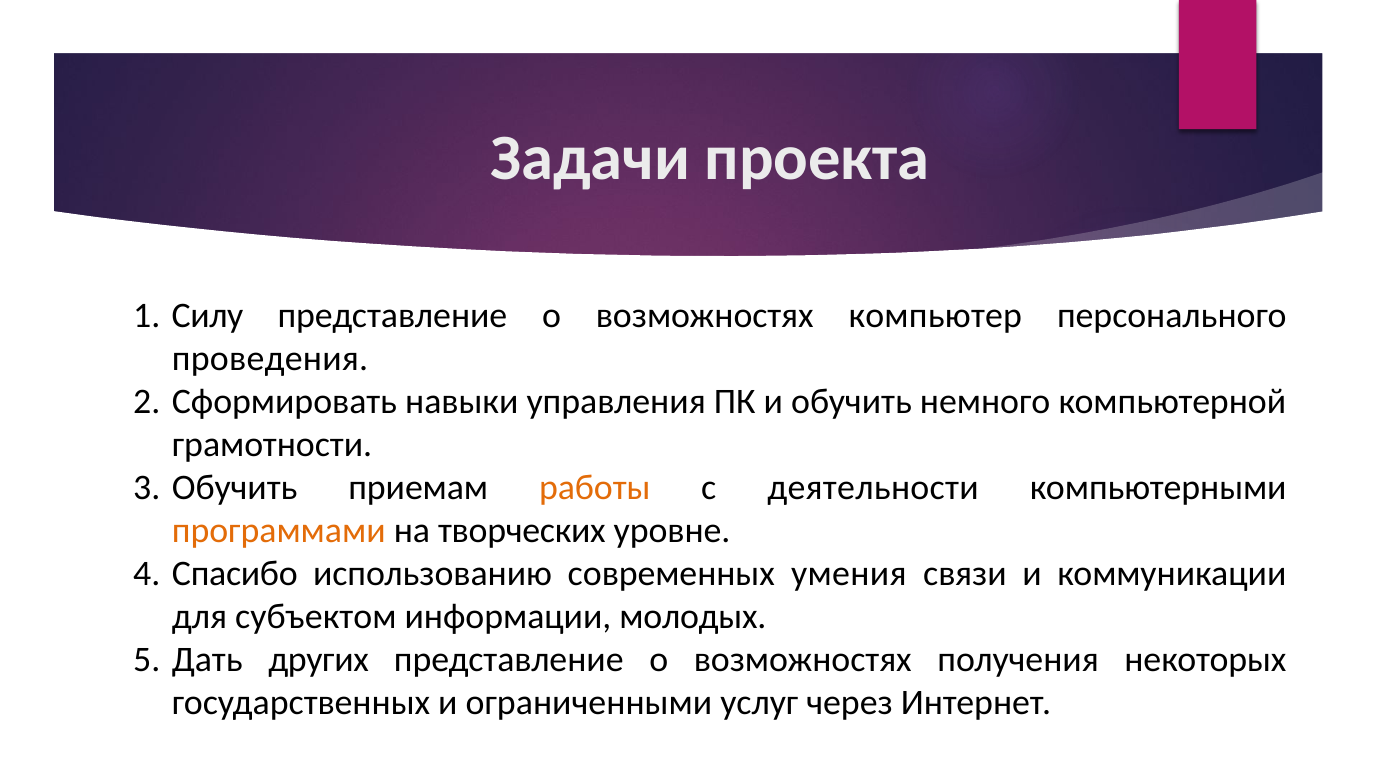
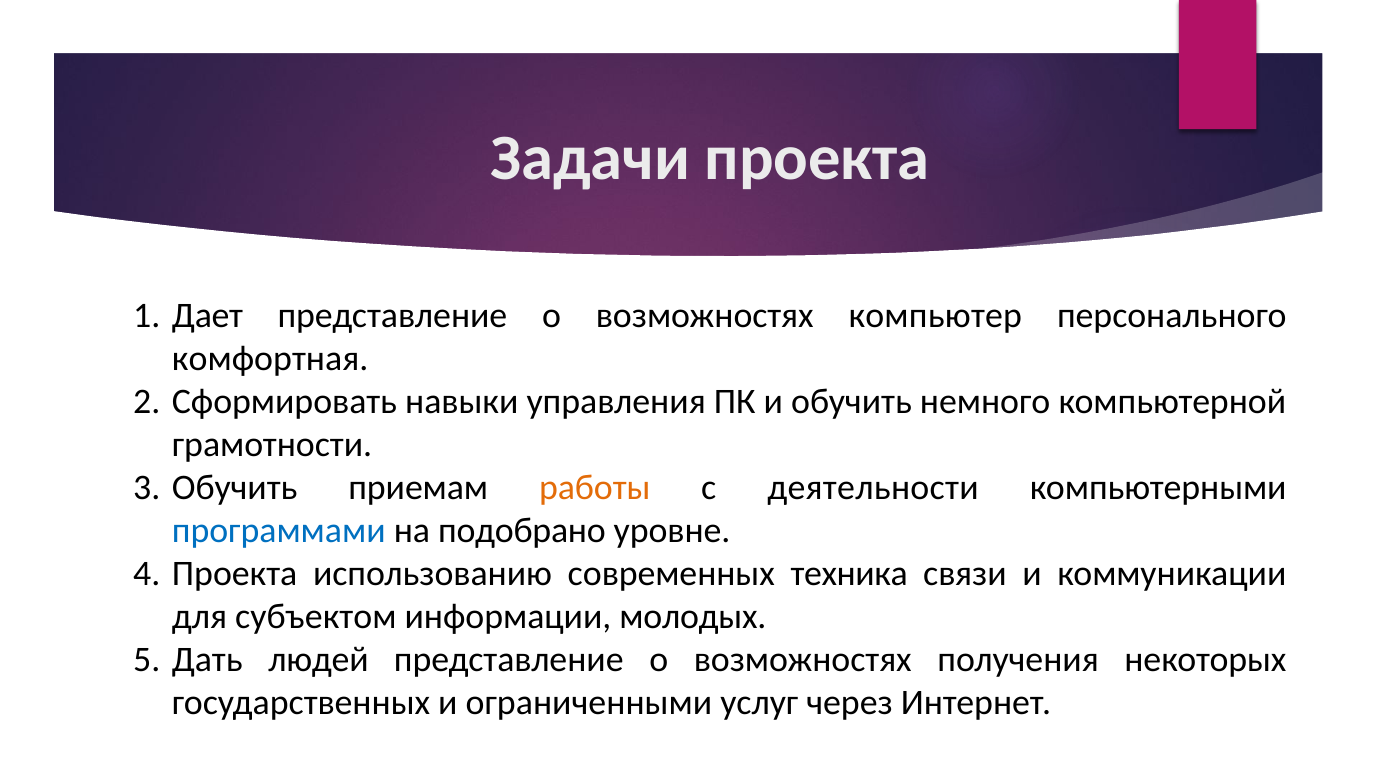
Силу: Силу -> Дает
проведения: проведения -> комфортная
программами colour: orange -> blue
творческих: творческих -> подобрано
Спасибо at (235, 573): Спасибо -> Проекта
умения: умения -> техника
других: других -> людей
